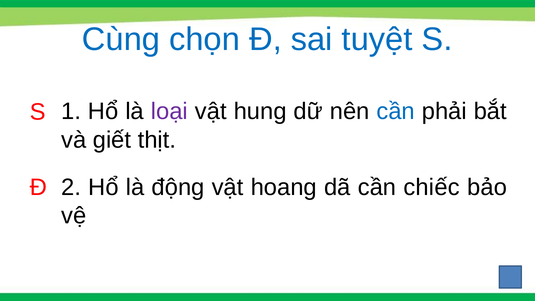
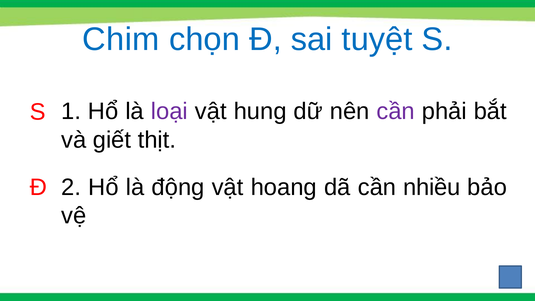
Cùng: Cùng -> Chim
cần at (396, 111) colour: blue -> purple
chiếc: chiếc -> nhiều
